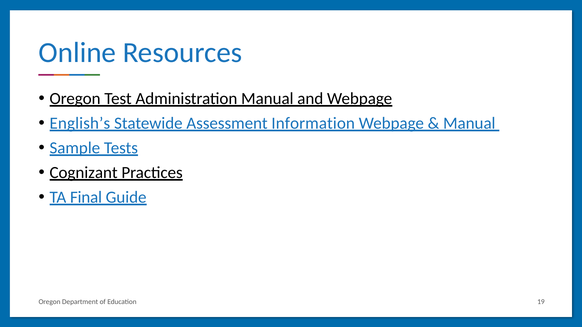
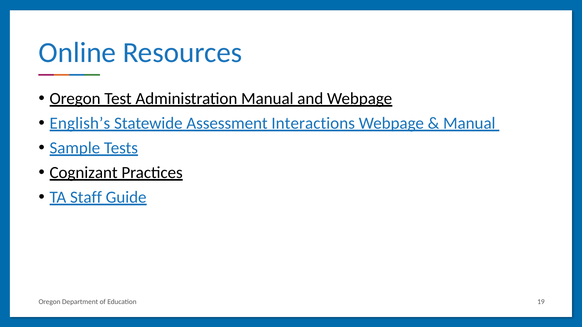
Information: Information -> Interactions
Final: Final -> Staff
